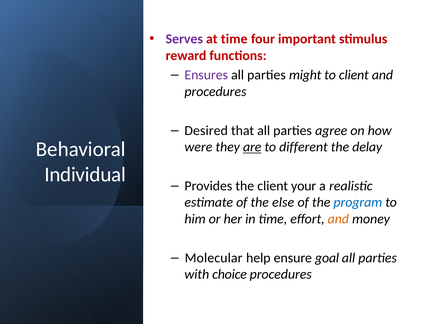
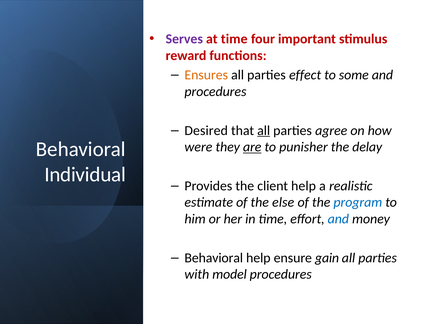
Ensures colour: purple -> orange
might: might -> effect
to client: client -> some
all at (264, 130) underline: none -> present
different: different -> punisher
client your: your -> help
and at (338, 219) colour: orange -> blue
Molecular at (214, 258): Molecular -> Behavioral
goal: goal -> gain
choice: choice -> model
